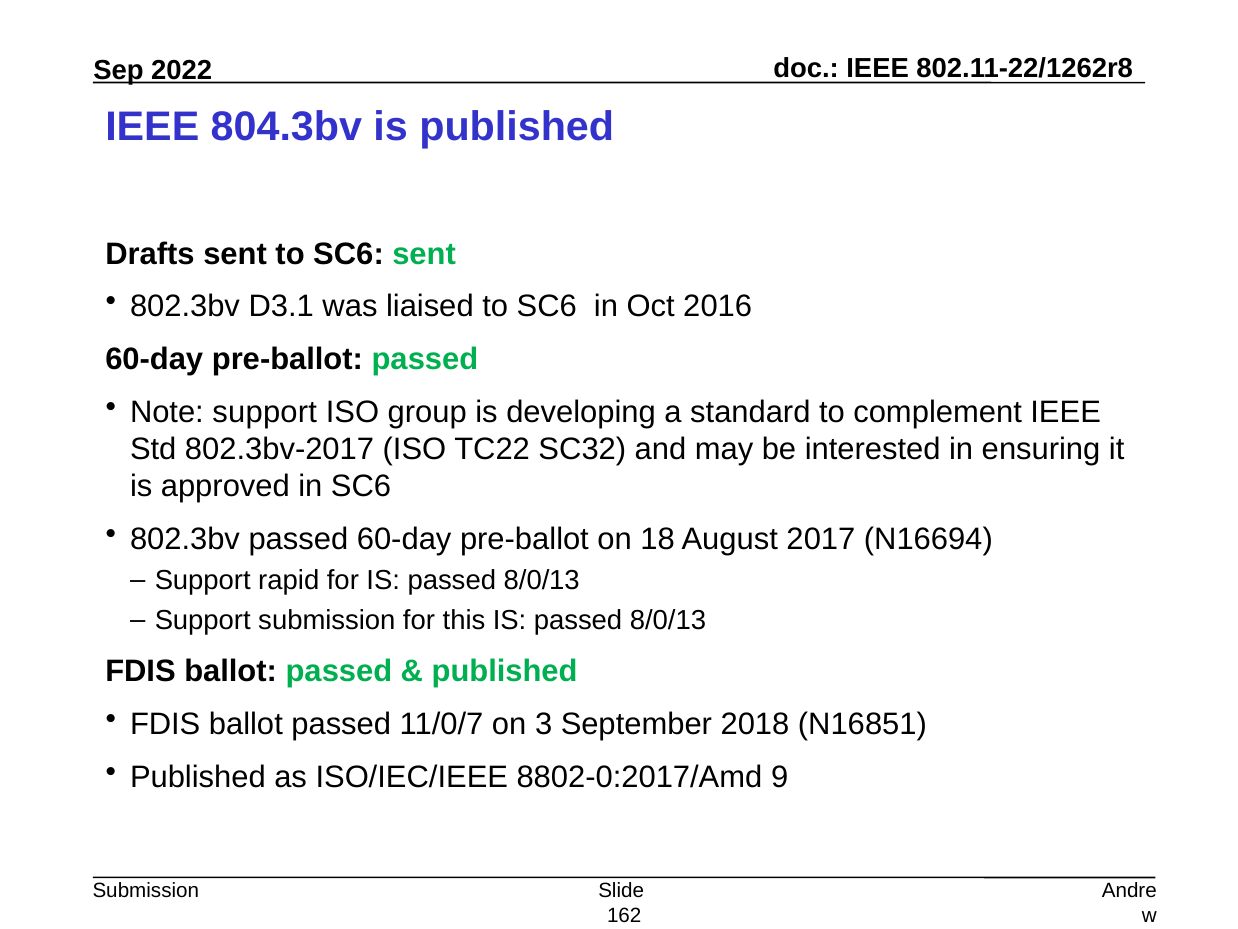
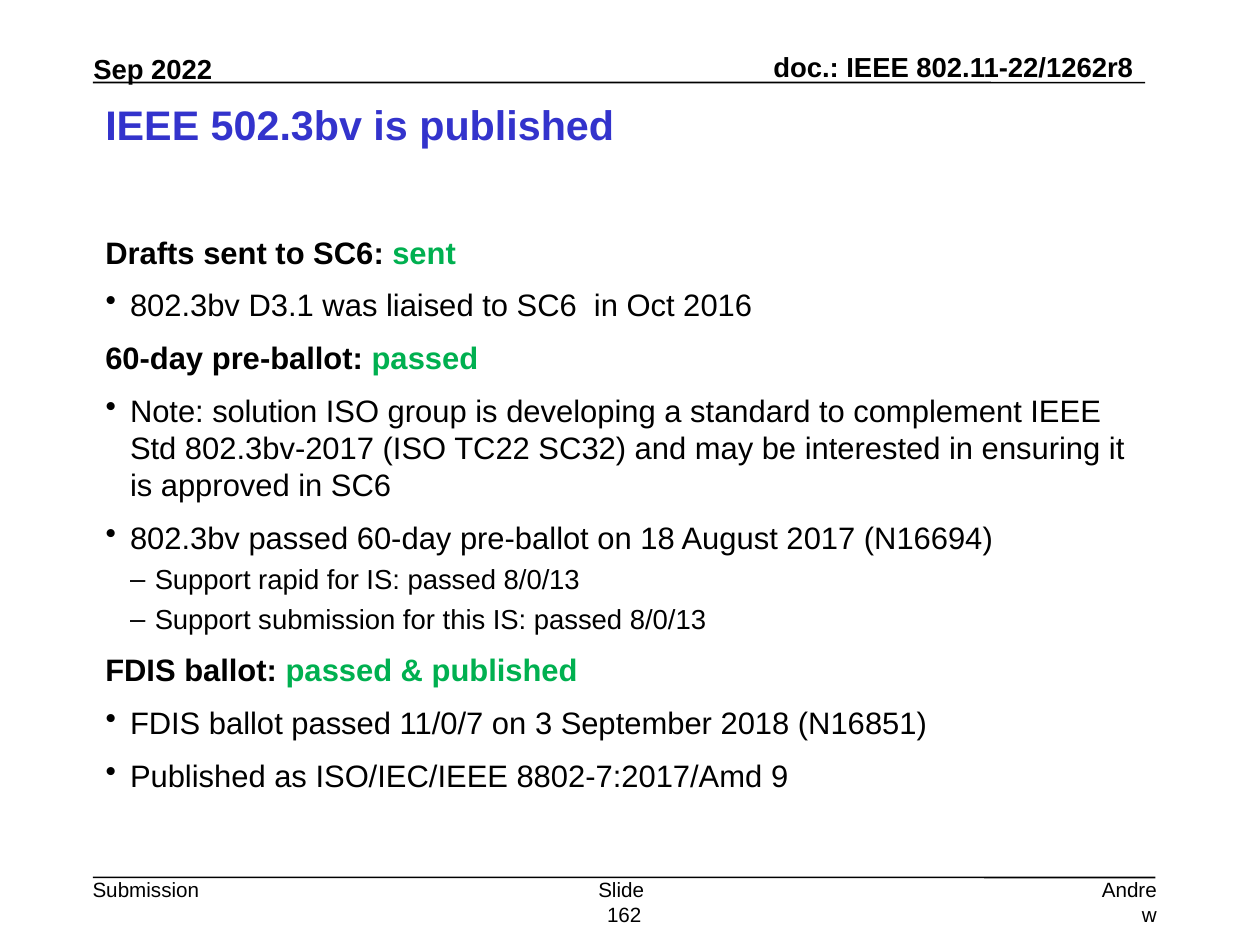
804.3bv: 804.3bv -> 502.3bv
Note support: support -> solution
8802-0:2017/Amd: 8802-0:2017/Amd -> 8802-7:2017/Amd
